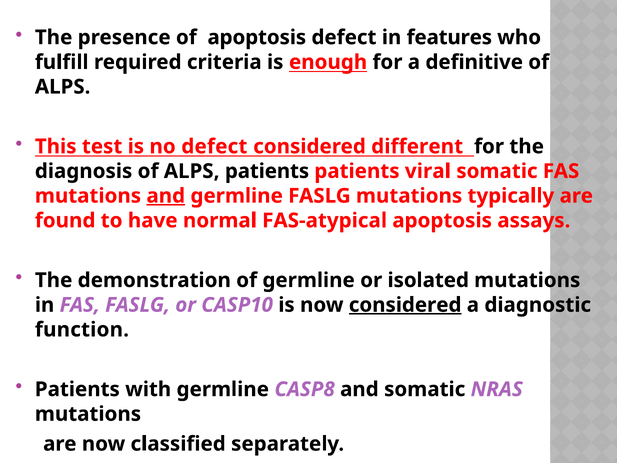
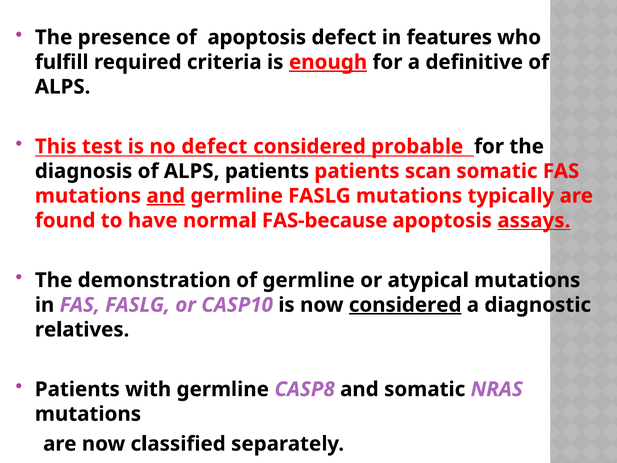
enough underline: none -> present
different: different -> probable
viral: viral -> scan
FAS-atypical: FAS-atypical -> FAS-because
assays underline: none -> present
isolated: isolated -> atypical
function: function -> relatives
